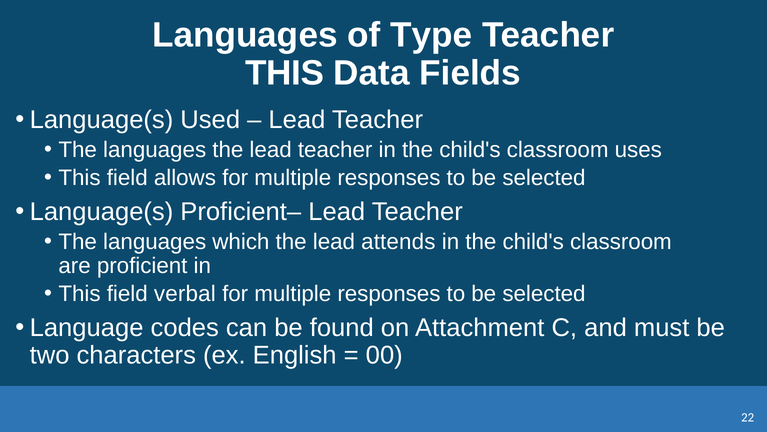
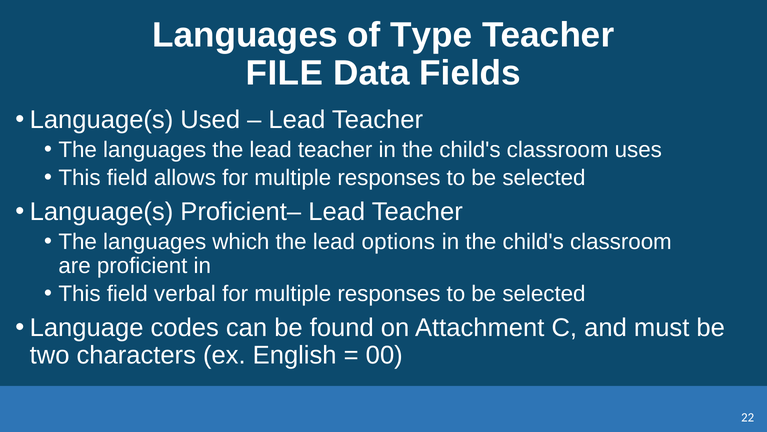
THIS at (285, 73): THIS -> FILE
attends: attends -> options
